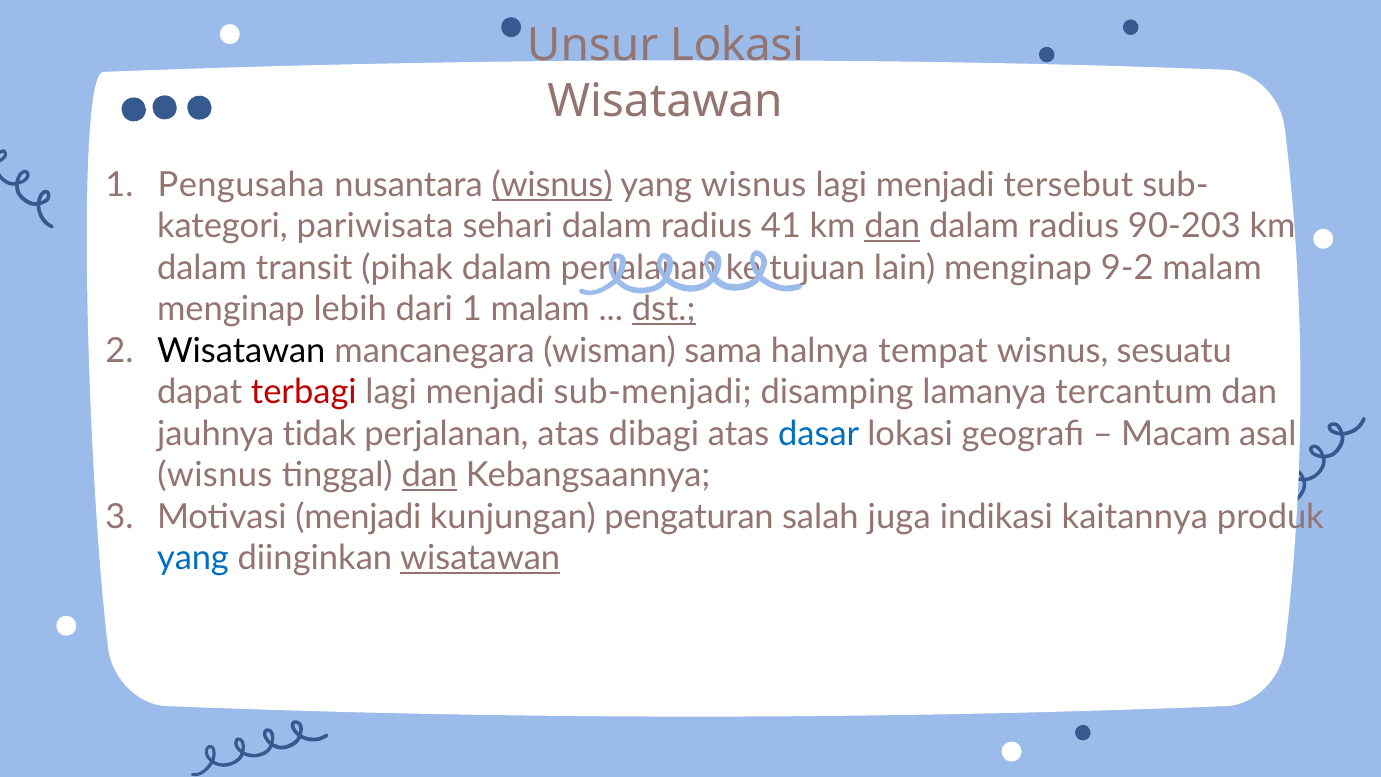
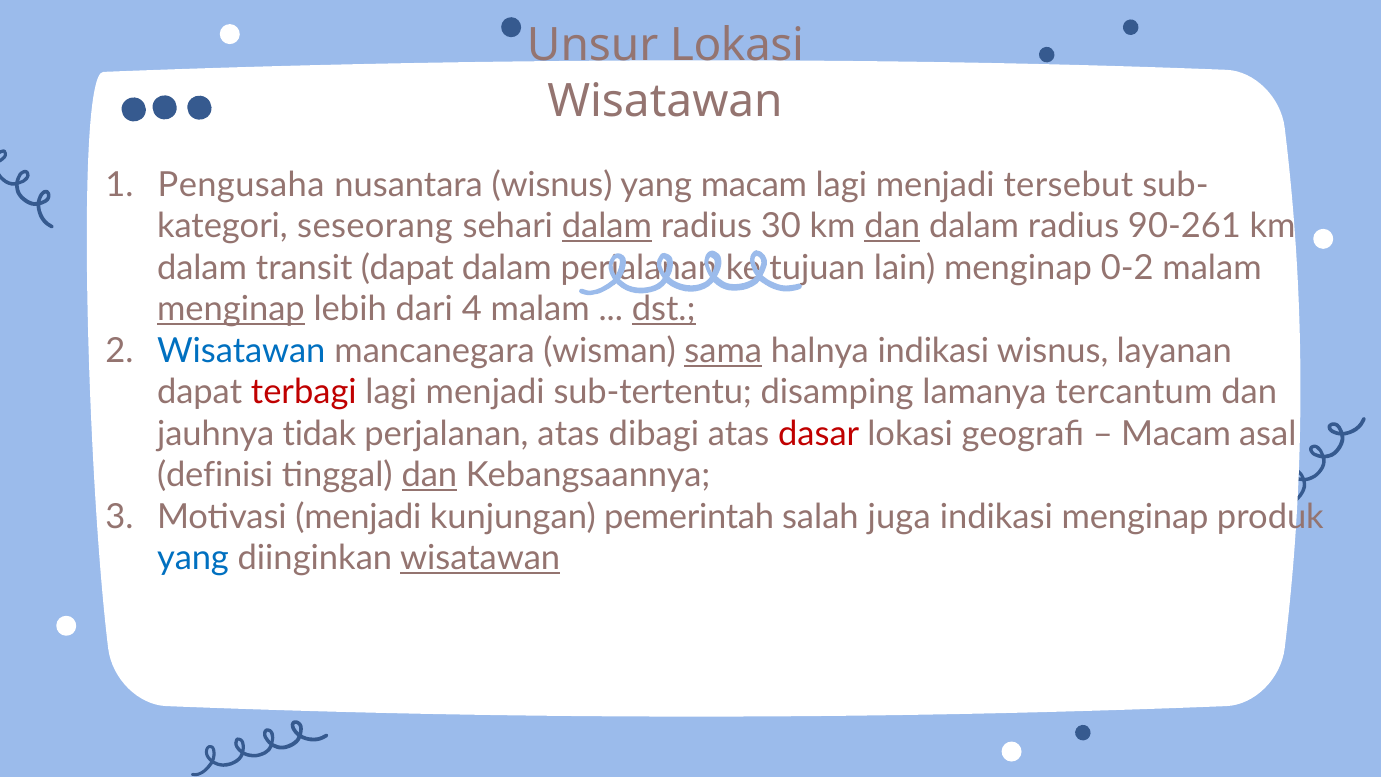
wisnus at (552, 185) underline: present -> none
yang wisnus: wisnus -> macam
pariwisata: pariwisata -> seseorang
dalam at (607, 227) underline: none -> present
41: 41 -> 30
90-203: 90-203 -> 90-261
transit pihak: pihak -> dapat
9-2: 9-2 -> 0-2
menginap at (231, 309) underline: none -> present
dari 1: 1 -> 4
Wisatawan at (241, 351) colour: black -> blue
sama underline: none -> present
halnya tempat: tempat -> indikasi
sesuatu: sesuatu -> layanan
sub-menjadi: sub-menjadi -> sub-tertentu
dasar colour: blue -> red
wisnus at (215, 475): wisnus -> definisi
pengaturan: pengaturan -> pemerintah
indikasi kaitannya: kaitannya -> menginap
